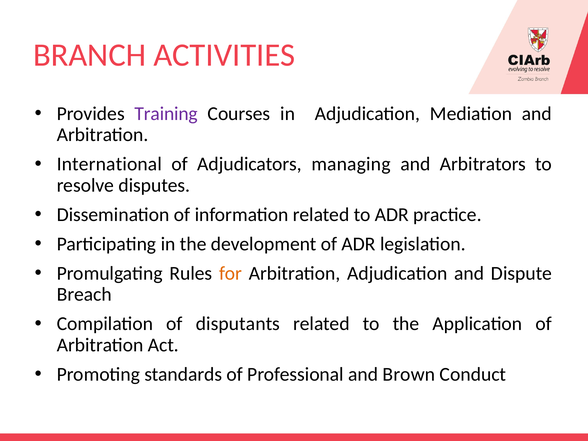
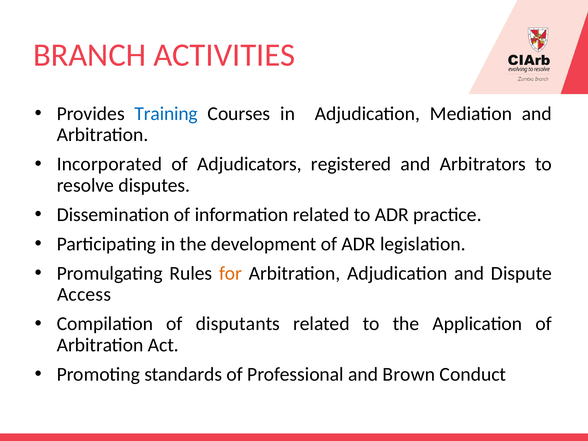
Training colour: purple -> blue
International: International -> Incorporated
managing: managing -> registered
Breach: Breach -> Access
